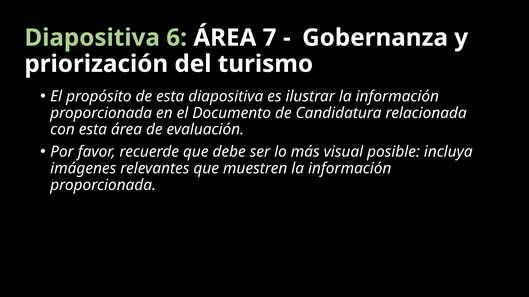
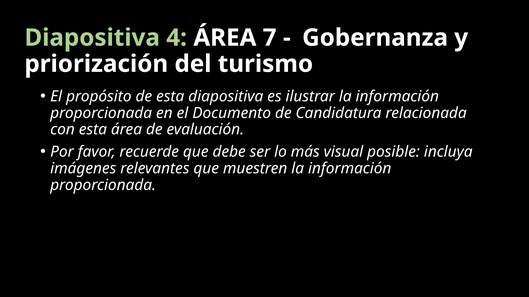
6: 6 -> 4
